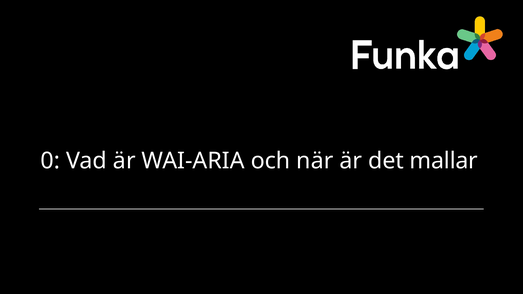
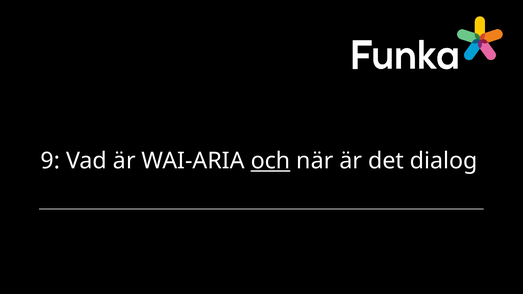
0: 0 -> 9
och underline: none -> present
mallar: mallar -> dialog
